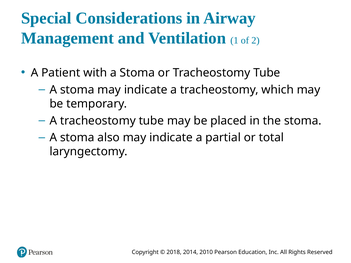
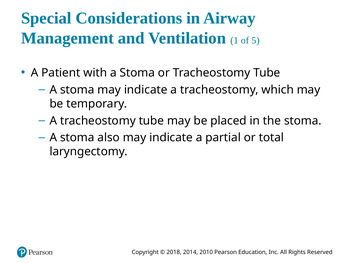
2: 2 -> 5
